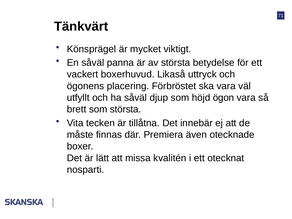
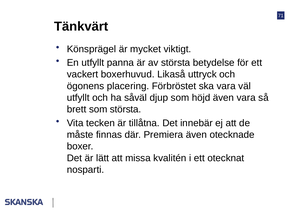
En såväl: såväl -> utfyllt
höjd ögon: ögon -> även
